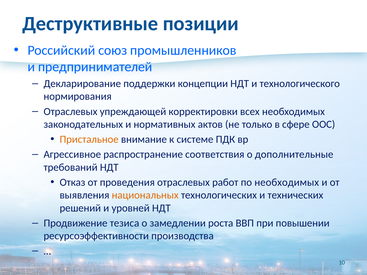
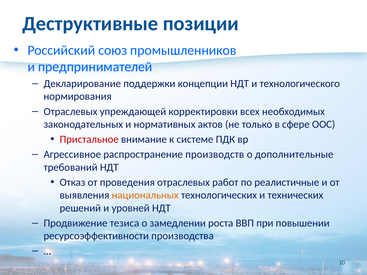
Пристальное colour: orange -> red
соответствия: соответствия -> производств
по необходимых: необходимых -> реалистичные
